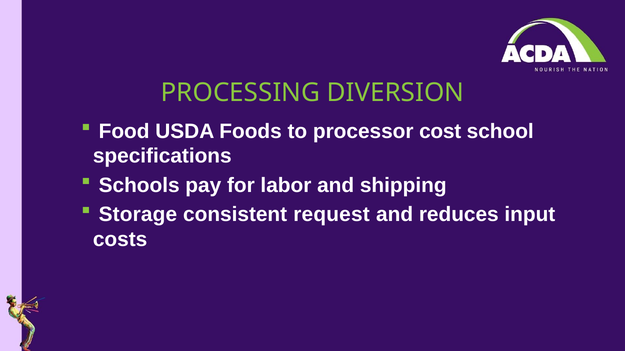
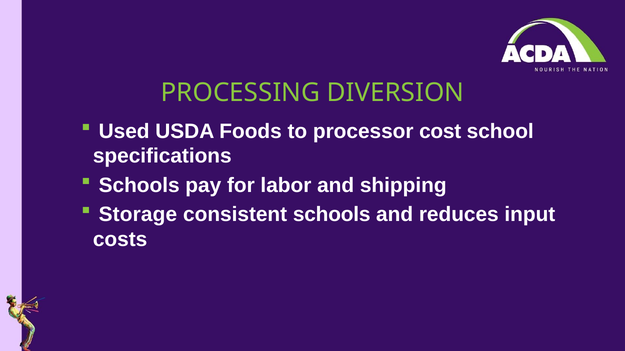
Food: Food -> Used
consistent request: request -> schools
